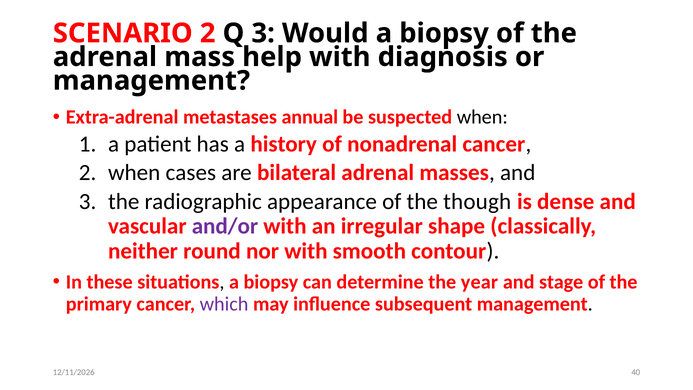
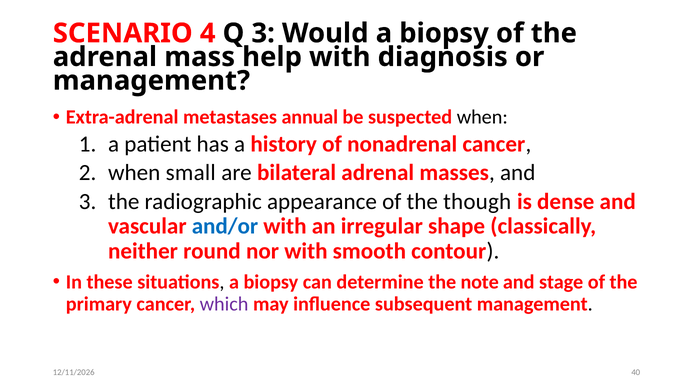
SCENARIO 2: 2 -> 4
cases: cases -> small
and/or colour: purple -> blue
year: year -> note
